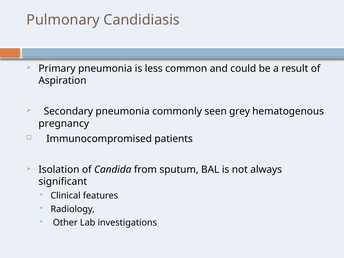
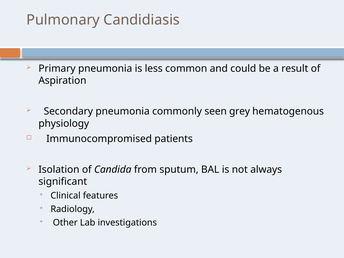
pregnancy: pregnancy -> physiology
